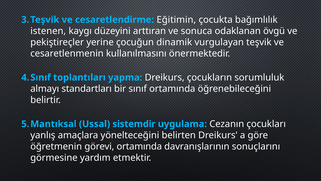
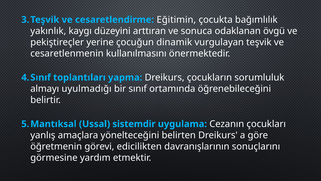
istenen: istenen -> yakınlık
standartları: standartları -> uyulmadığı
görevi ortamında: ortamında -> edicilikten
